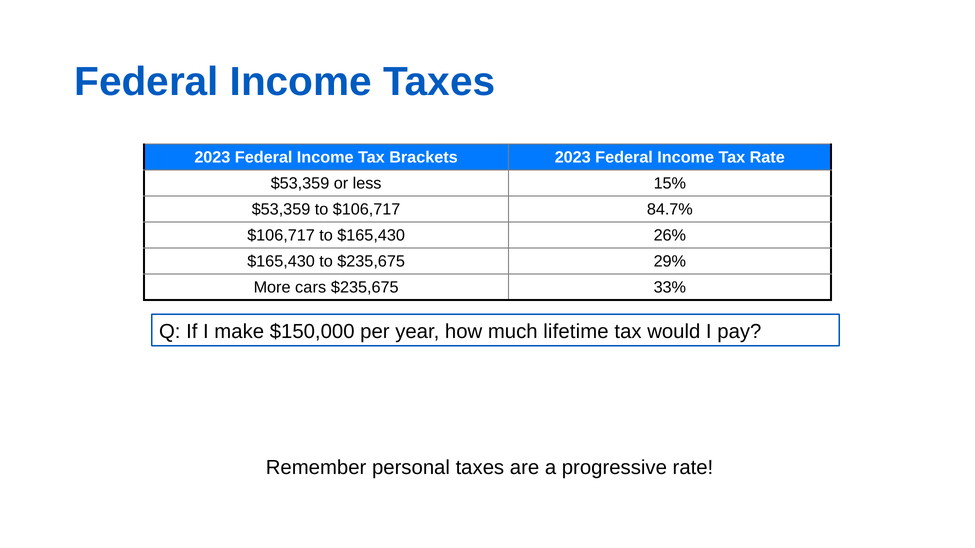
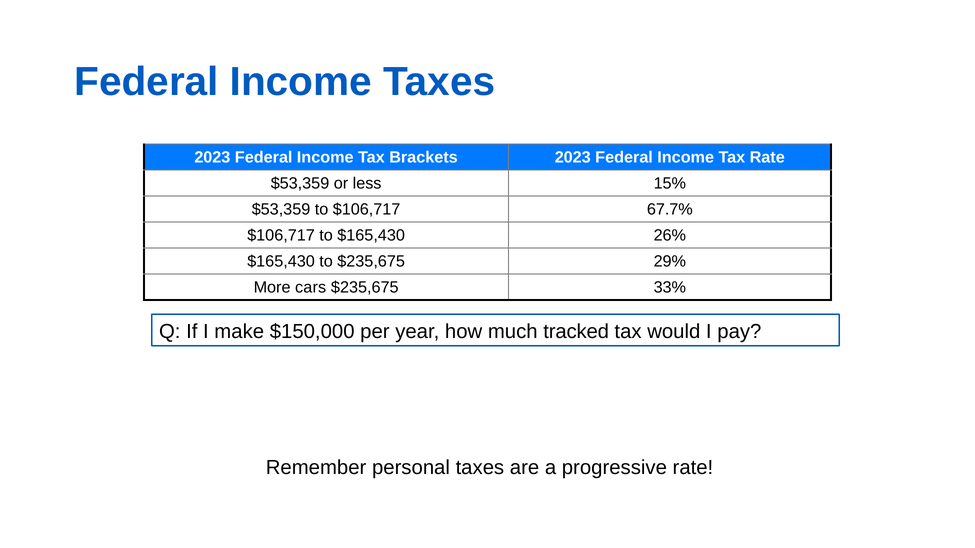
84.7%: 84.7% -> 67.7%
lifetime: lifetime -> tracked
